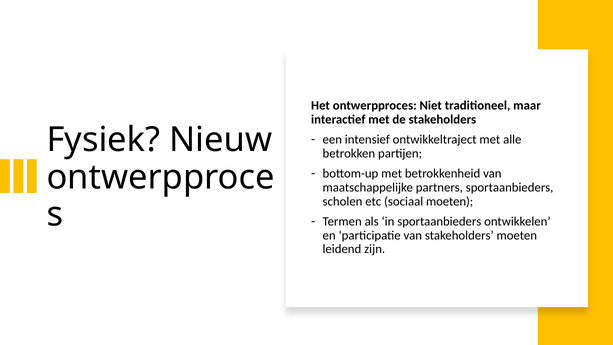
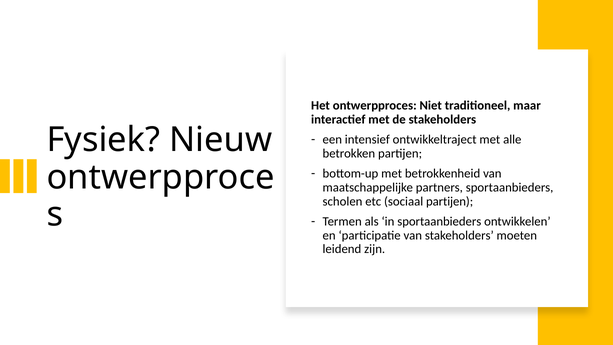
sociaal moeten: moeten -> partijen
